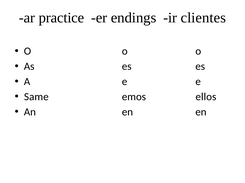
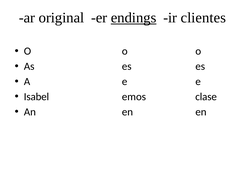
practice: practice -> original
endings underline: none -> present
Same: Same -> Isabel
ellos: ellos -> clase
